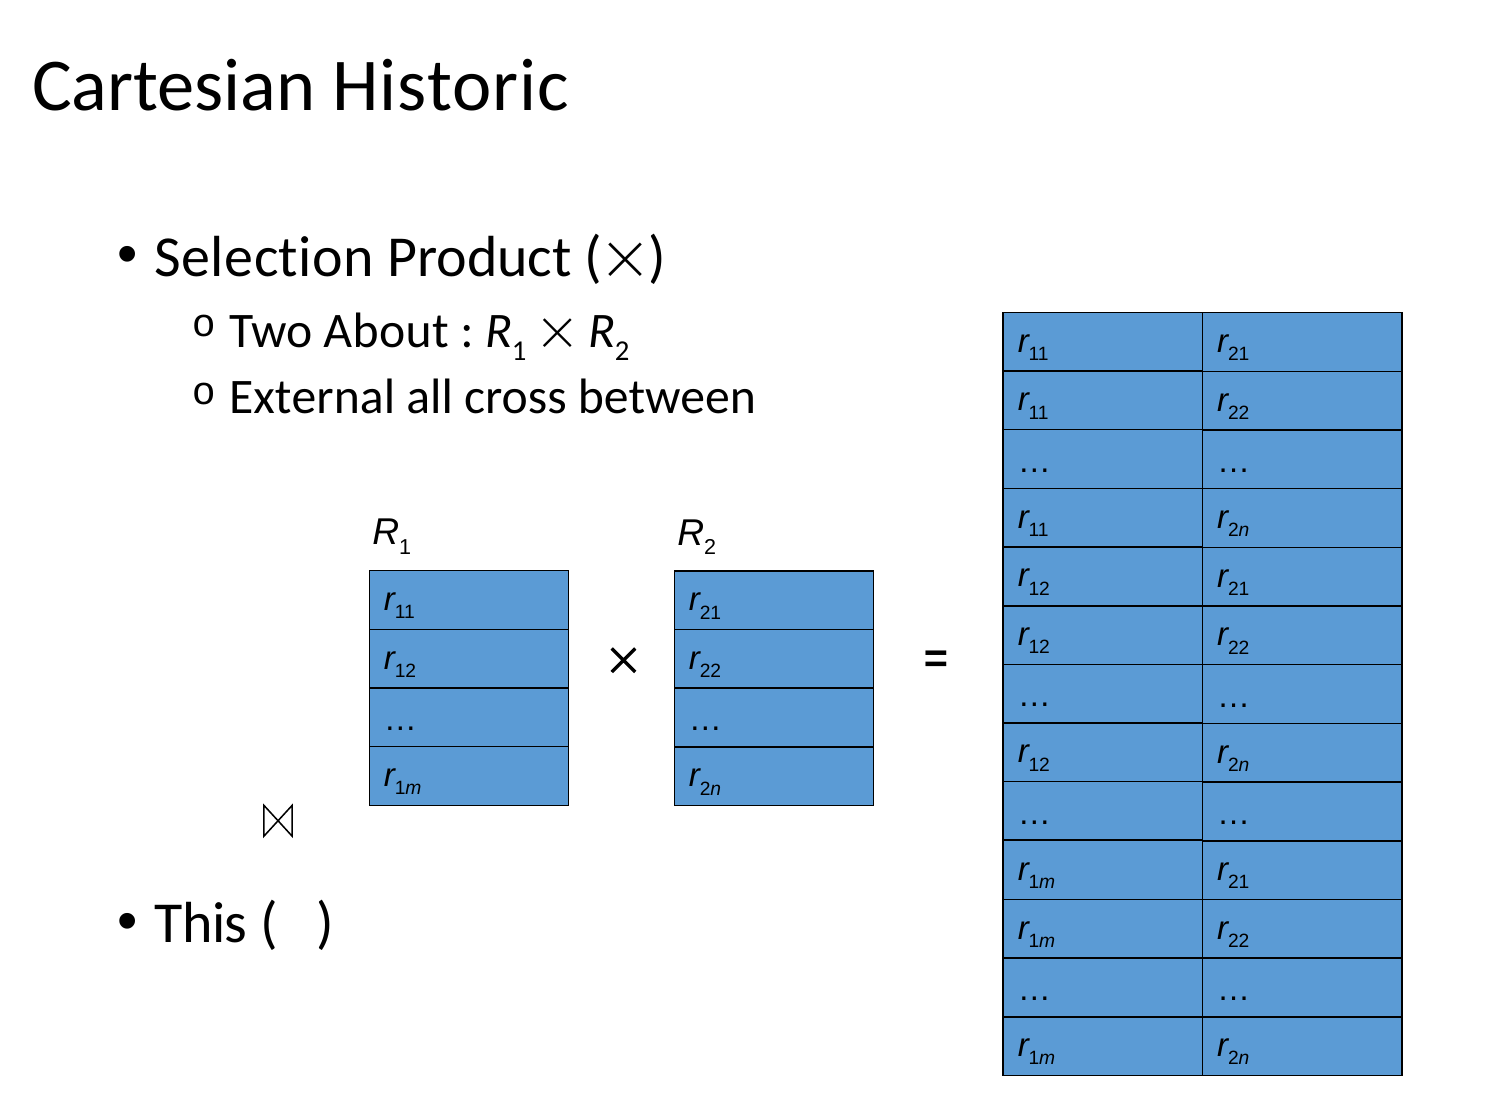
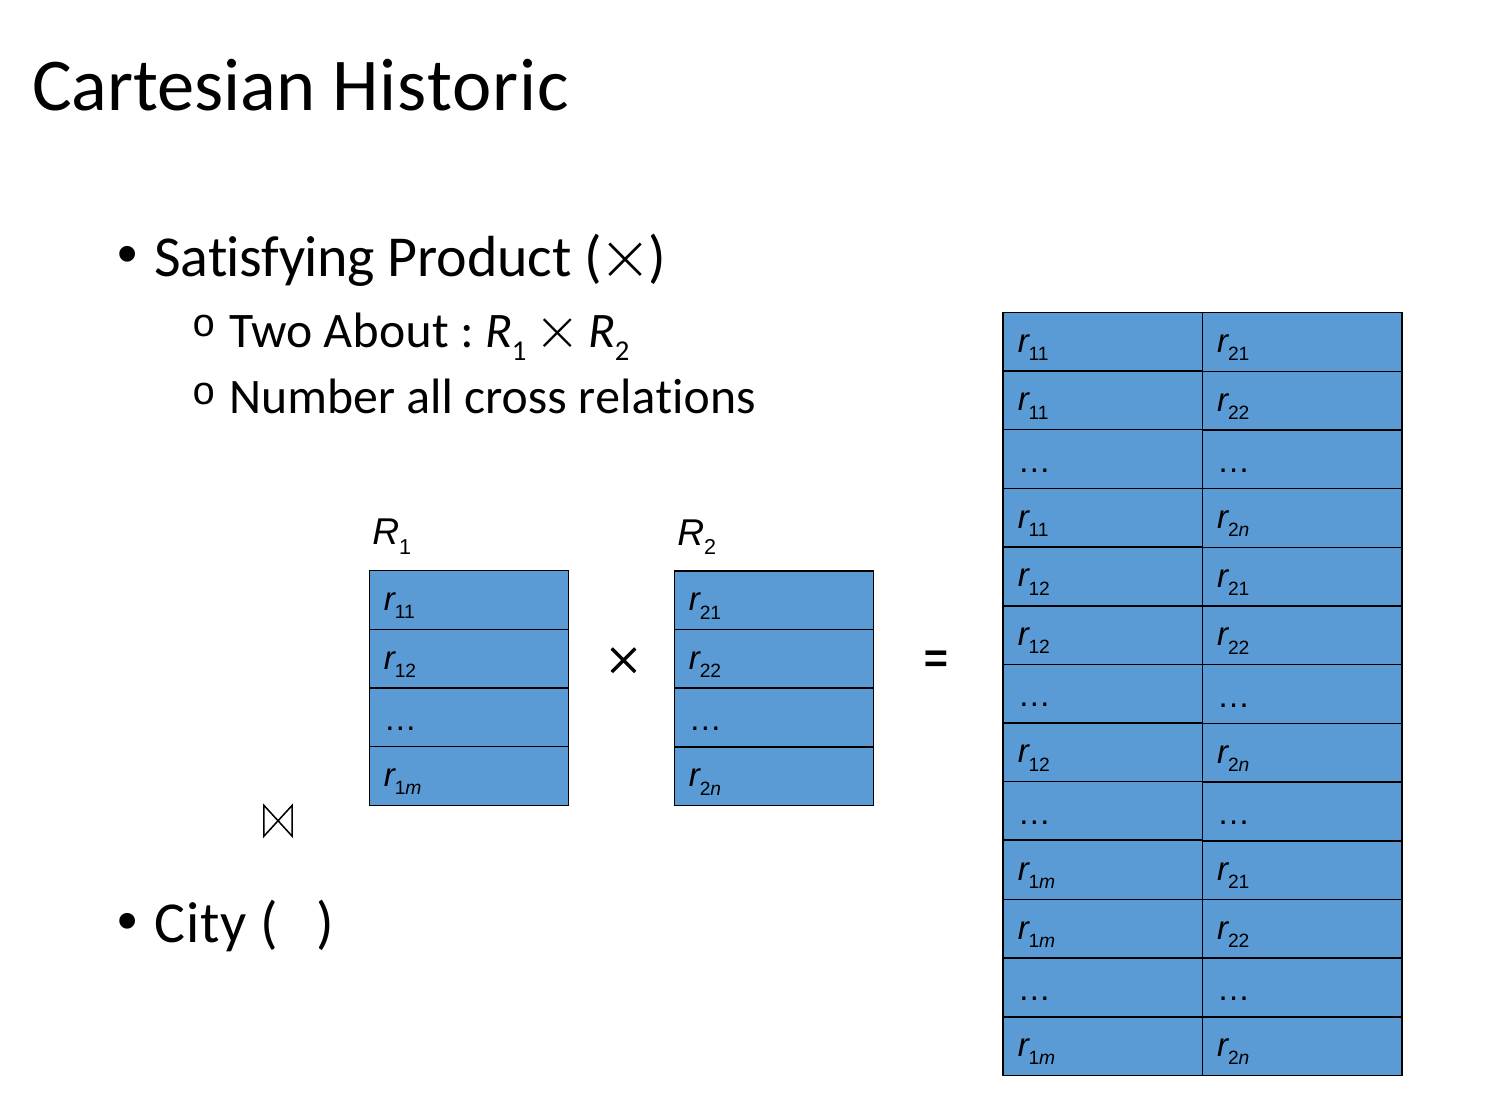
Selection: Selection -> Satisfying
External: External -> Number
between: between -> relations
This: This -> City
